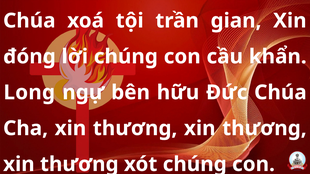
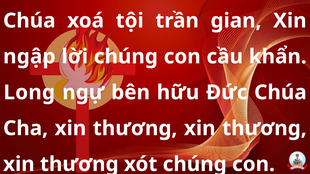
đóng: đóng -> ngập
